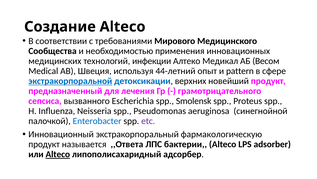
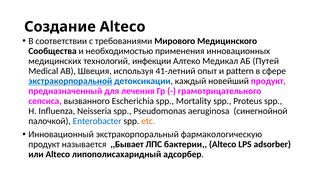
Весом: Весом -> Путей
44-летний: 44-летний -> 41-летний
верхних: верхних -> каждый
Smolensk: Smolensk -> Mortality
etc colour: purple -> orange
,,Ответа: ,,Ответа -> ,,Бывает
Alteco at (58, 154) underline: present -> none
